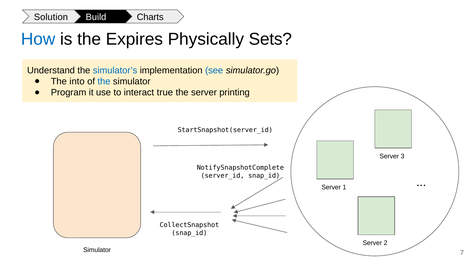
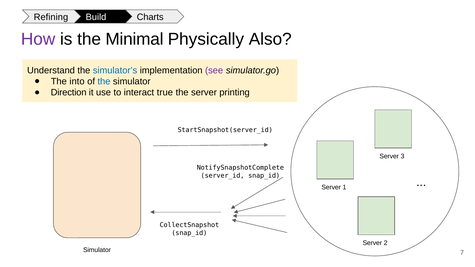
Solution: Solution -> Refining
How colour: blue -> purple
Expires: Expires -> Minimal
Sets: Sets -> Also
see colour: blue -> purple
Program: Program -> Direction
